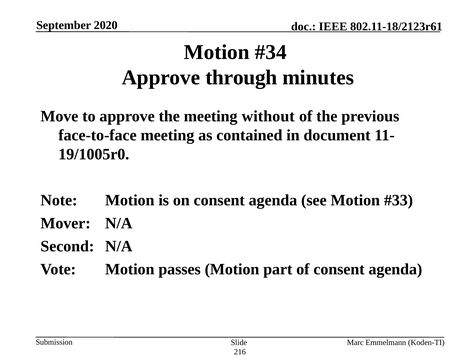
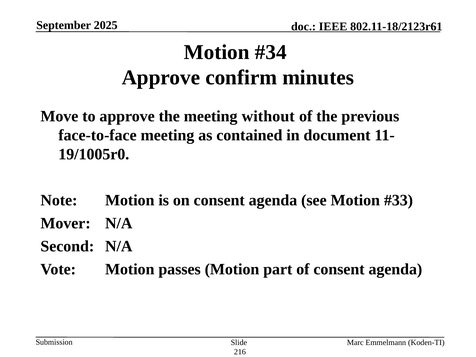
2020: 2020 -> 2025
through: through -> confirm
